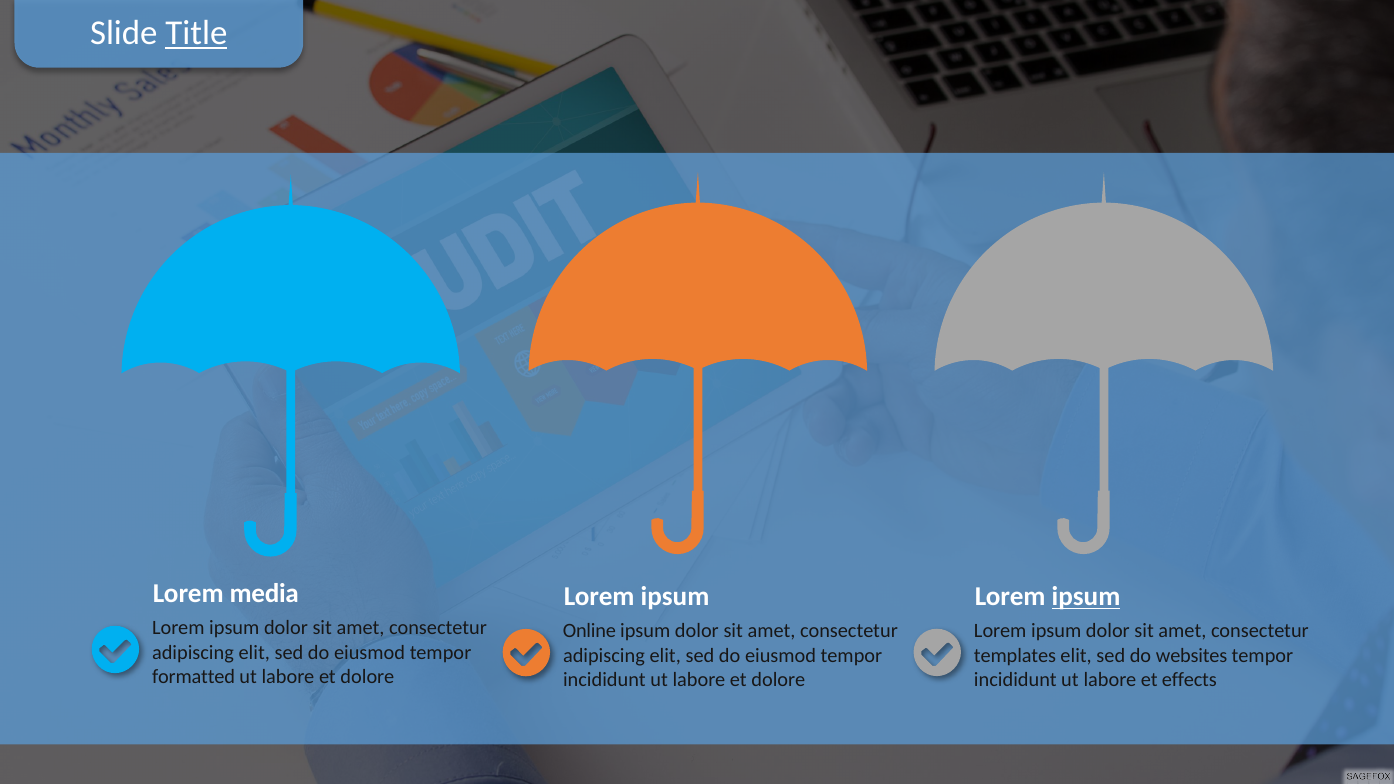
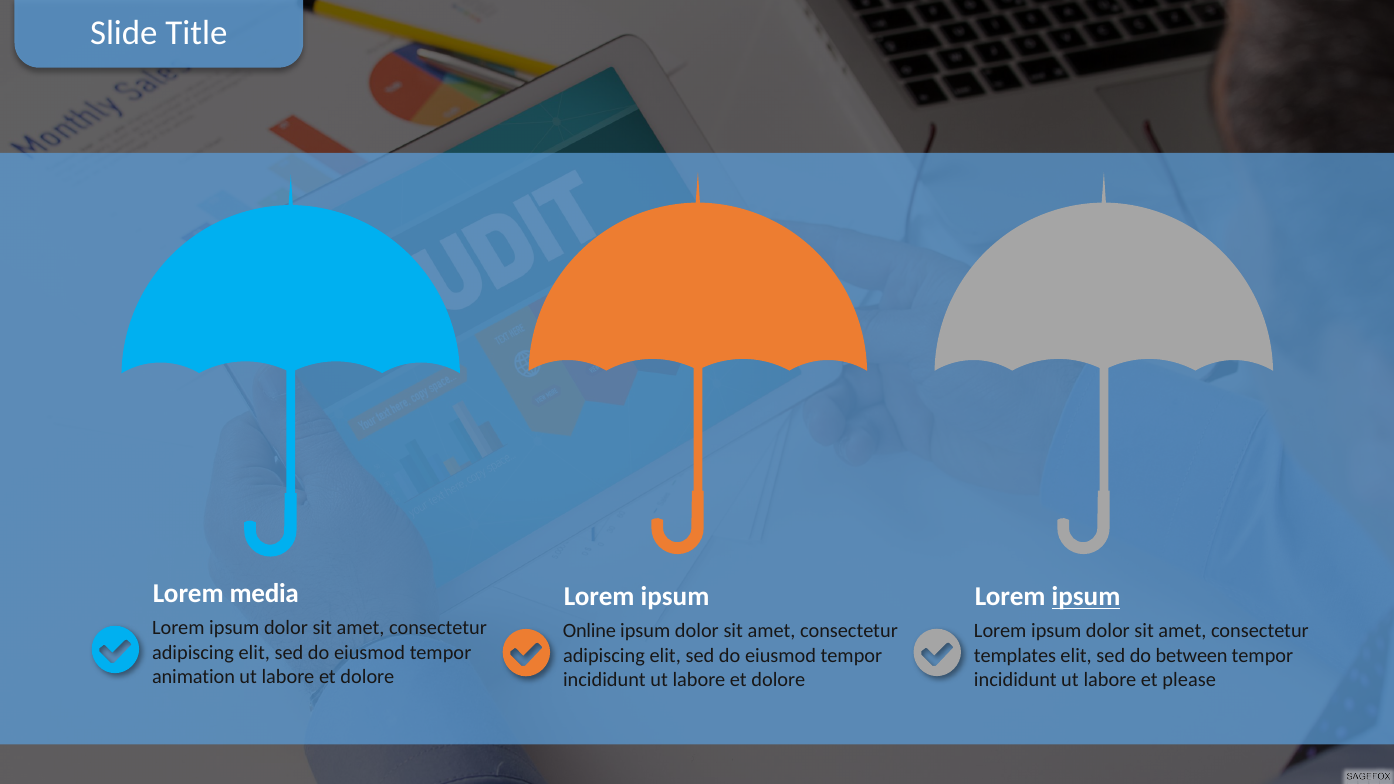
Title underline: present -> none
websites: websites -> between
formatted: formatted -> animation
effects: effects -> please
